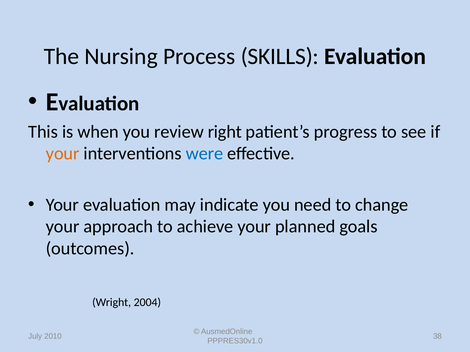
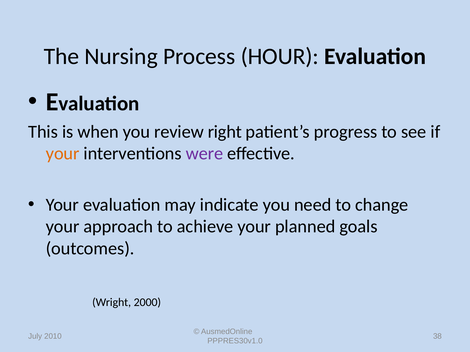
SKILLS: SKILLS -> HOUR
were colour: blue -> purple
2004: 2004 -> 2000
